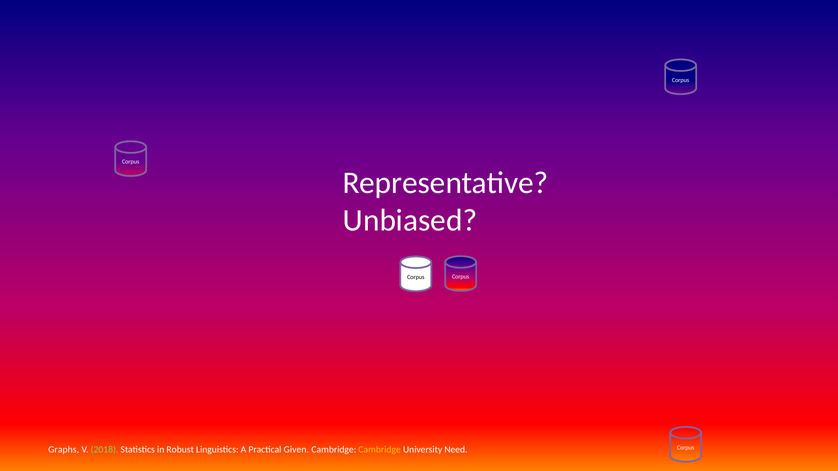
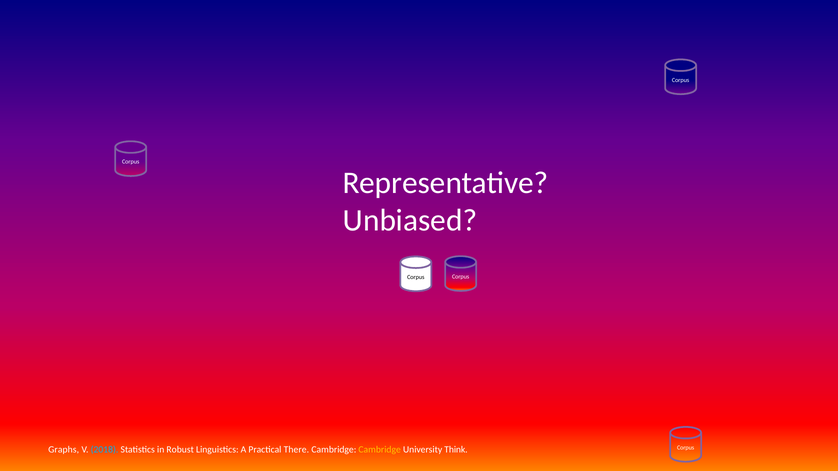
2018 colour: light green -> light blue
Given: Given -> There
Need: Need -> Think
